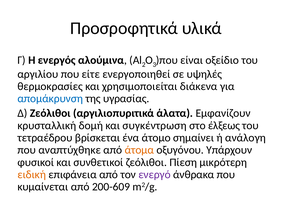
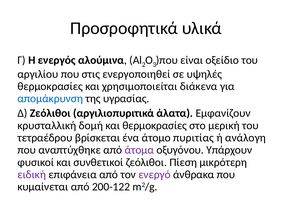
είτε: είτε -> στις
και συγκέντρωση: συγκέντρωση -> θερμοκρασίες
έλξεως: έλξεως -> μερική
σημαίνει: σημαίνει -> πυριτίας
άτομα colour: orange -> purple
ειδική colour: orange -> purple
200-609: 200-609 -> 200-122
